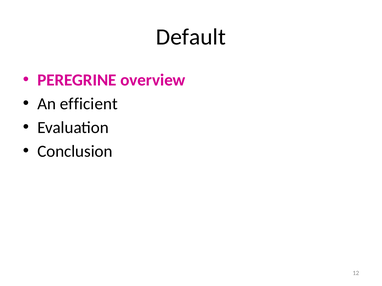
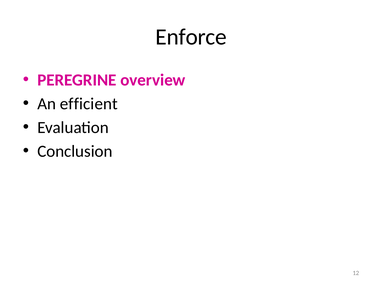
Default: Default -> Enforce
